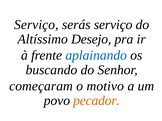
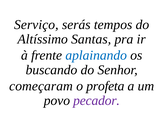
serás serviço: serviço -> tempos
Desejo: Desejo -> Santas
motivo: motivo -> profeta
pecador colour: orange -> purple
